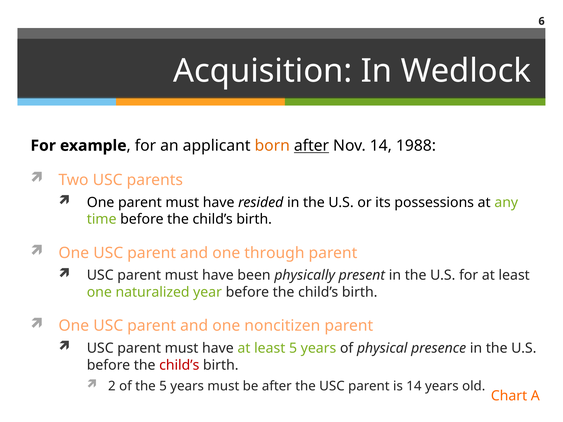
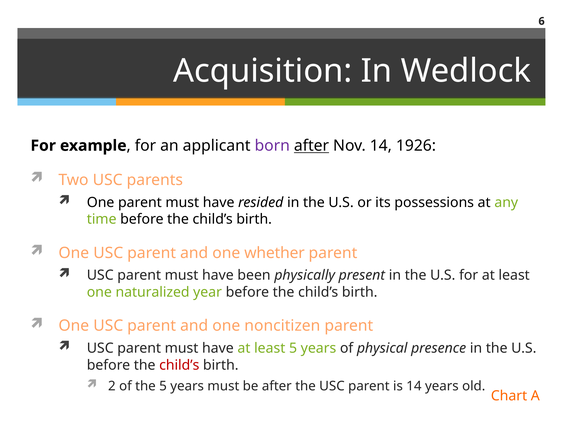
born colour: orange -> purple
1988: 1988 -> 1926
through: through -> whether
